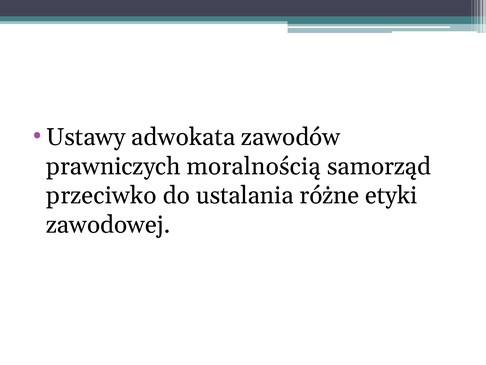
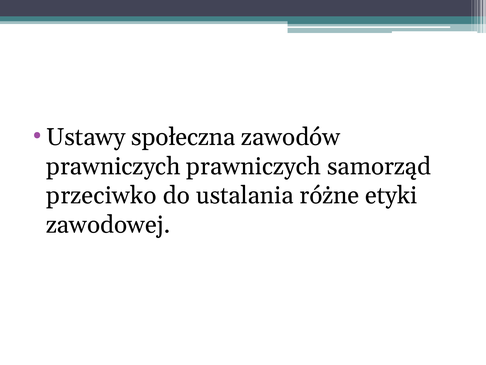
adwokata: adwokata -> społeczna
prawniczych moralnością: moralnością -> prawniczych
